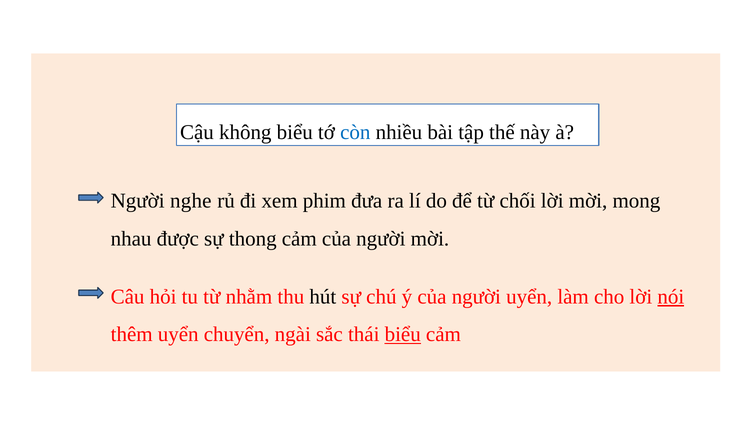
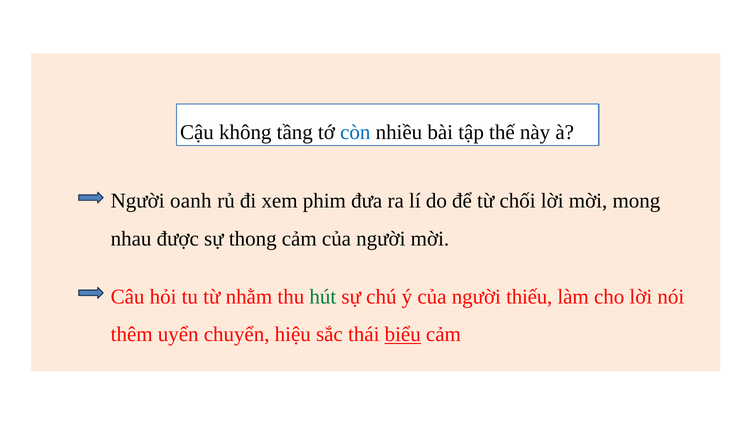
không biểu: biểu -> tầng
nghe: nghe -> oanh
hút colour: black -> green
người uyển: uyển -> thiếu
nói underline: present -> none
ngài: ngài -> hiệu
